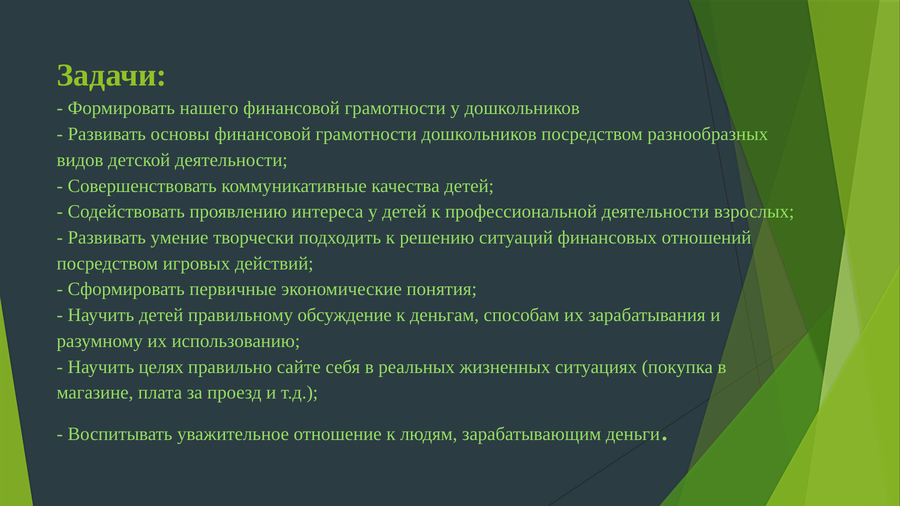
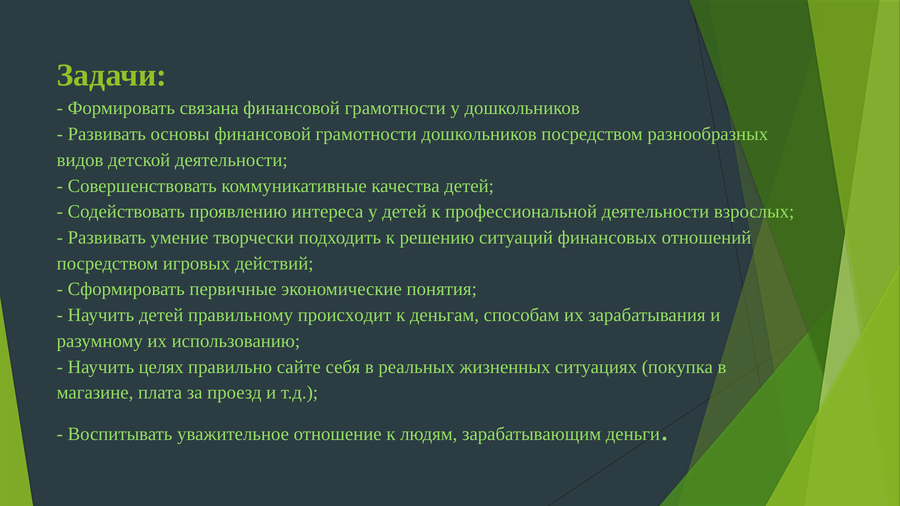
нашего: нашего -> связана
обсуждение: обсуждение -> происходит
